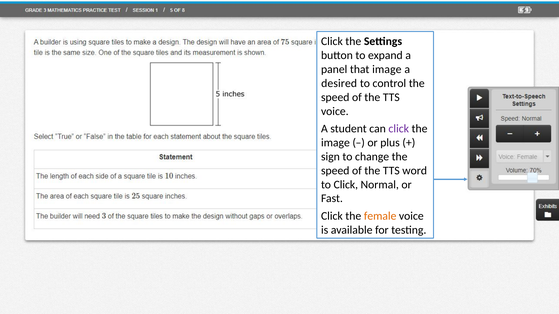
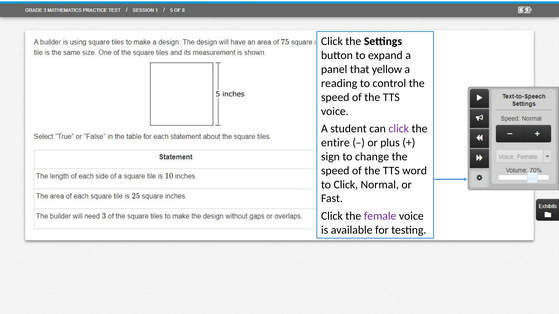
that image: image -> yellow
desired: desired -> reading
image at (335, 143): image -> entire
female colour: orange -> purple
